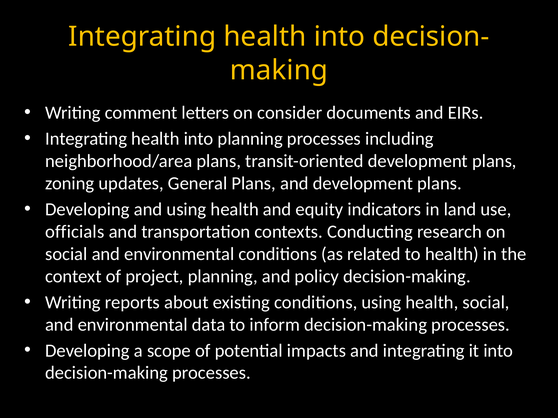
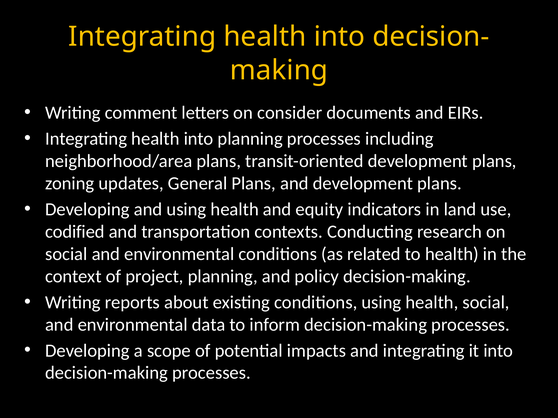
officials: officials -> codified
